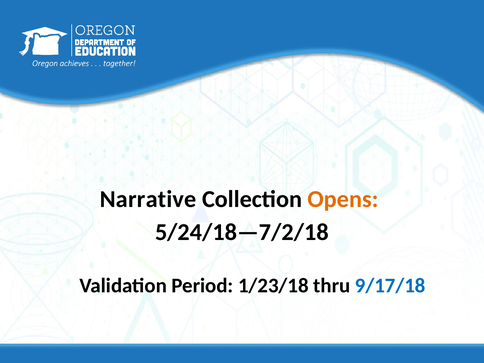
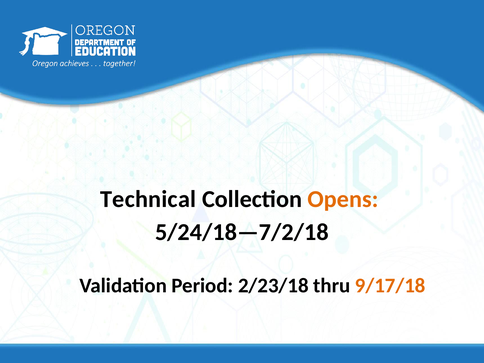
Narrative: Narrative -> Technical
1/23/18: 1/23/18 -> 2/23/18
9/17/18 colour: blue -> orange
